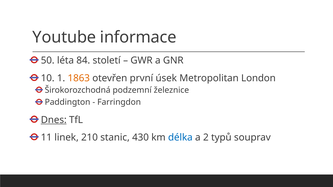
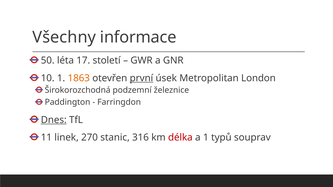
Youtube: Youtube -> Všechny
84: 84 -> 17
první underline: none -> present
210: 210 -> 270
430: 430 -> 316
délka colour: blue -> red
a 2: 2 -> 1
